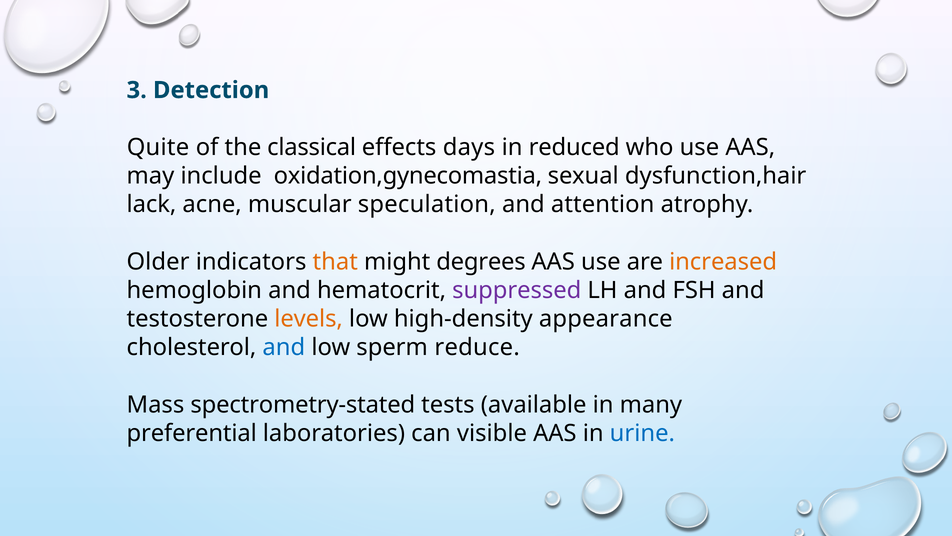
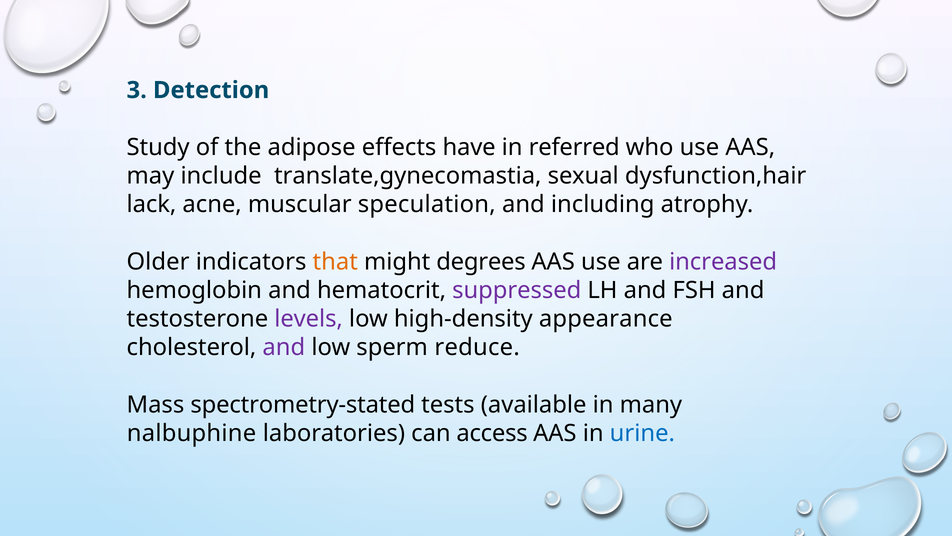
Quite: Quite -> Study
classical: classical -> adipose
days: days -> have
reduced: reduced -> referred
oxidation,gynecomastia: oxidation,gynecomastia -> translate,gynecomastia
attention: attention -> including
increased colour: orange -> purple
levels colour: orange -> purple
and at (284, 347) colour: blue -> purple
preferential: preferential -> nalbuphine
visible: visible -> access
